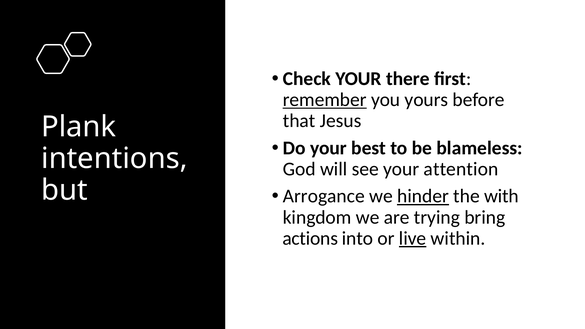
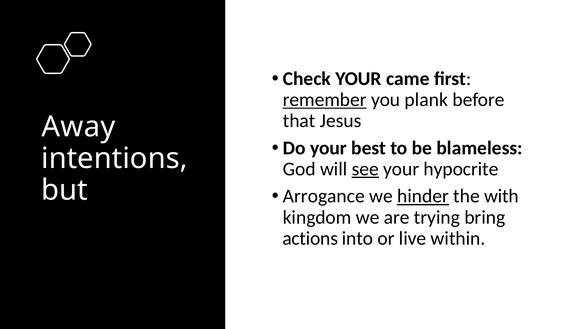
there: there -> came
yours: yours -> plank
Plank: Plank -> Away
see underline: none -> present
attention: attention -> hypocrite
live underline: present -> none
